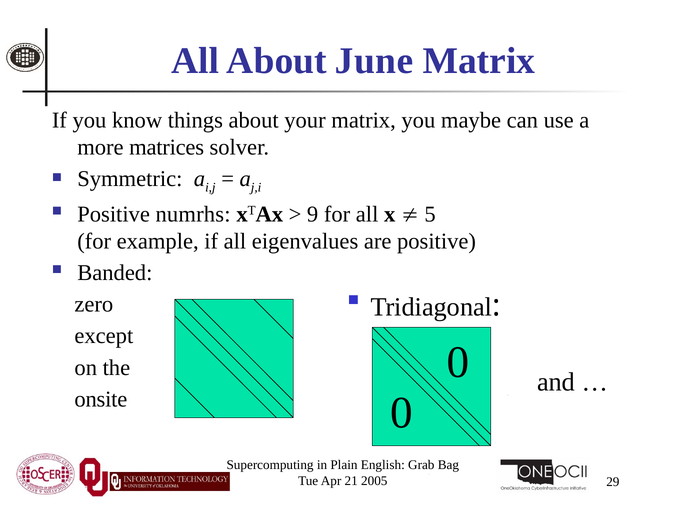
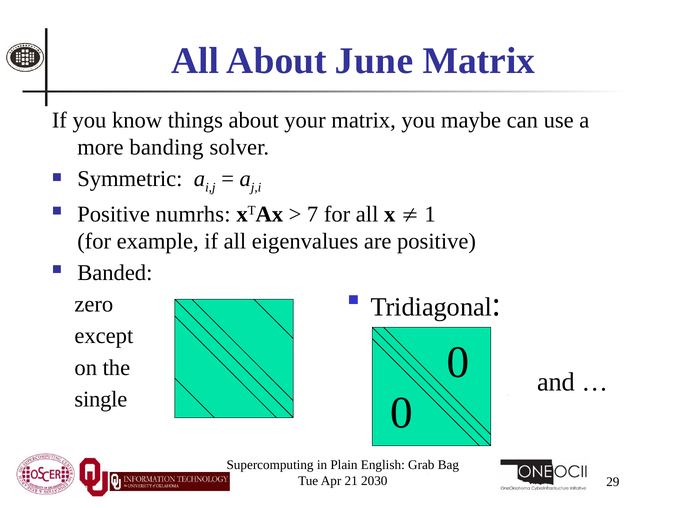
matrices: matrices -> banding
9: 9 -> 7
5: 5 -> 1
onsite: onsite -> single
2005: 2005 -> 2030
